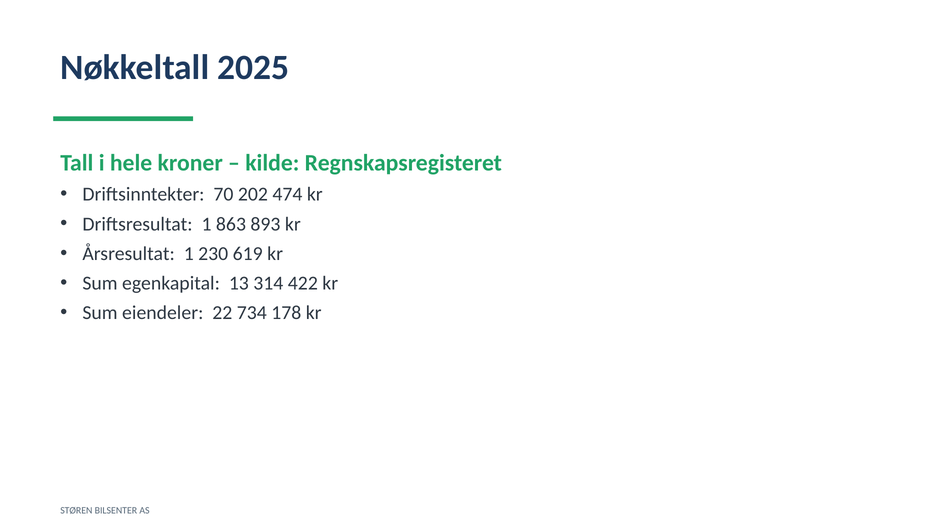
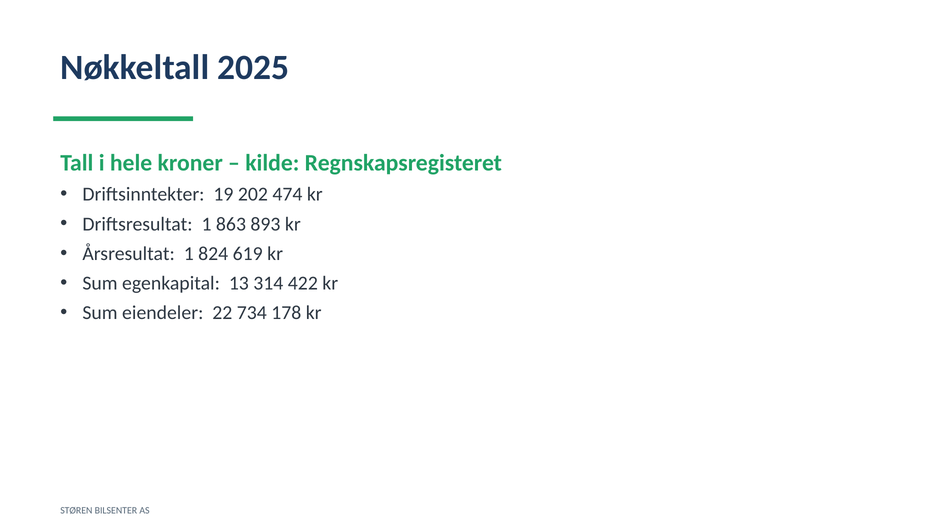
70: 70 -> 19
230: 230 -> 824
